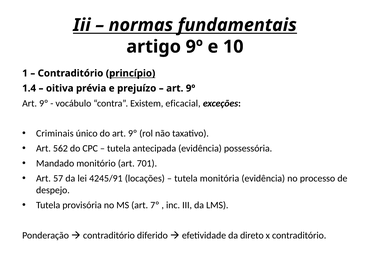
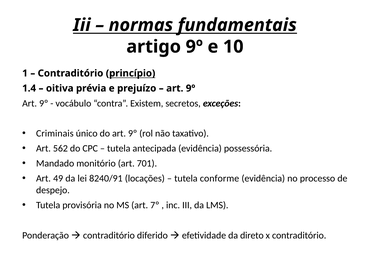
eficacial: eficacial -> secretos
57: 57 -> 49
4245/91: 4245/91 -> 8240/91
monitória: monitória -> conforme
